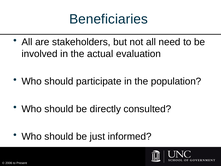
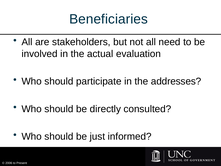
population: population -> addresses
